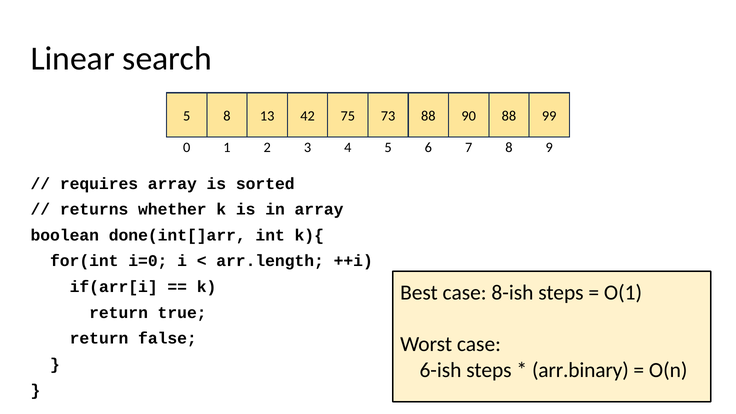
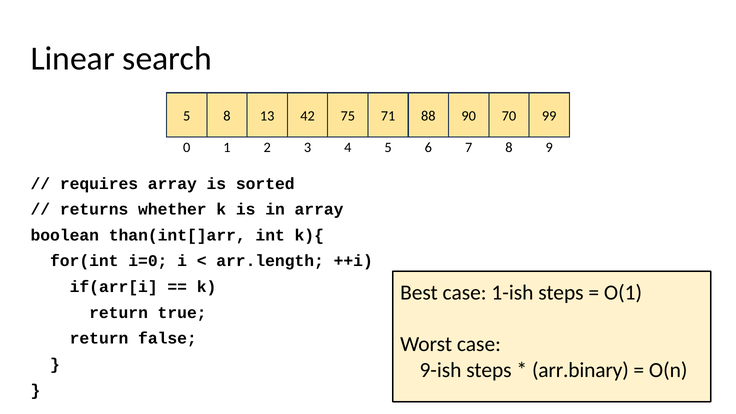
73: 73 -> 71
8 88: 88 -> 70
done(int[]arr: done(int[]arr -> than(int[]arr
8-ish: 8-ish -> 1-ish
6-ish: 6-ish -> 9-ish
